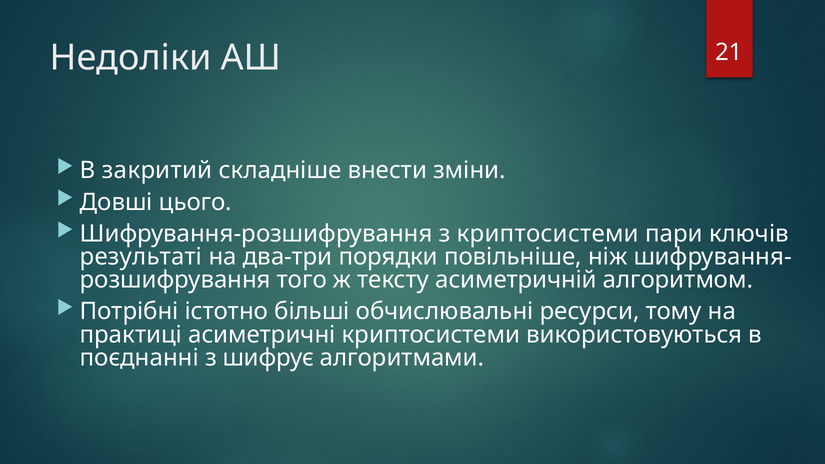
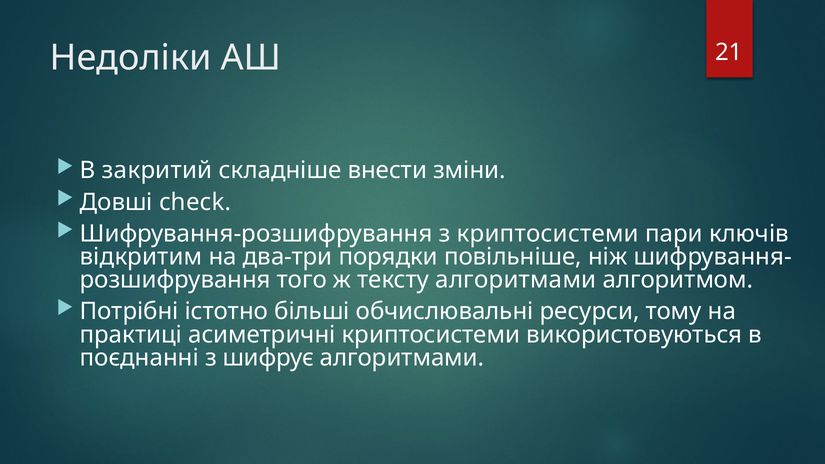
цього: цього -> check
результаті: результаті -> відкритим
тексту асиметричній: асиметричній -> алгоритмами
